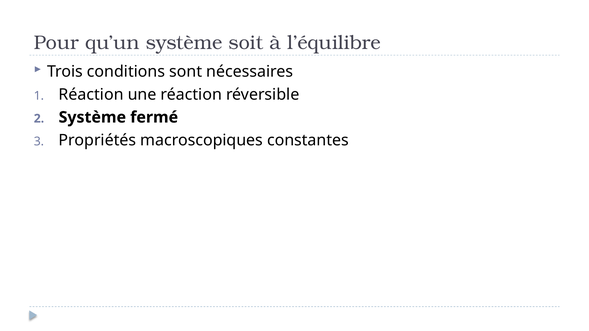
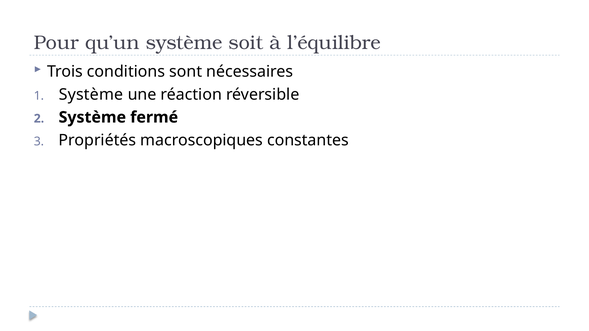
Réaction at (91, 95): Réaction -> Système
